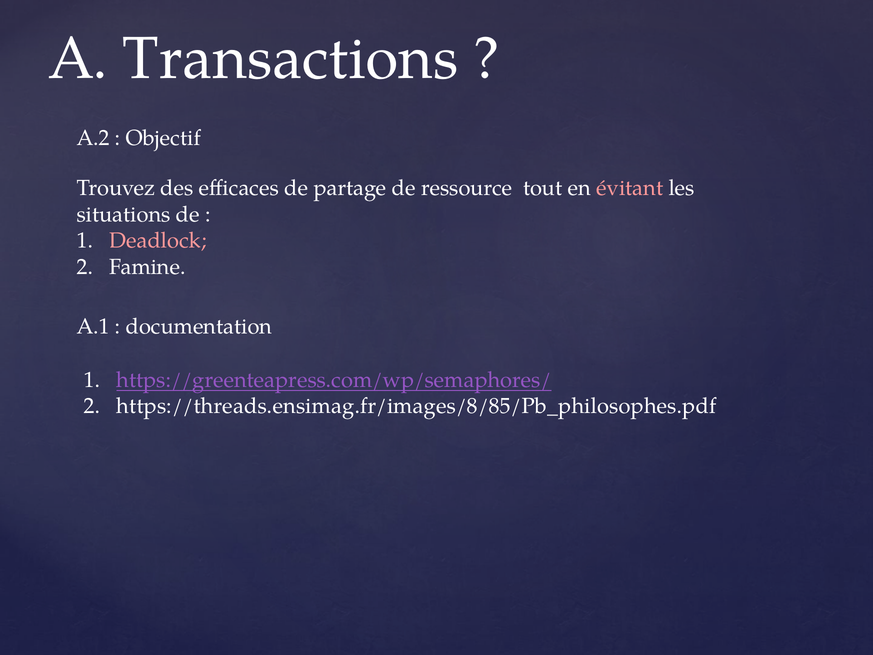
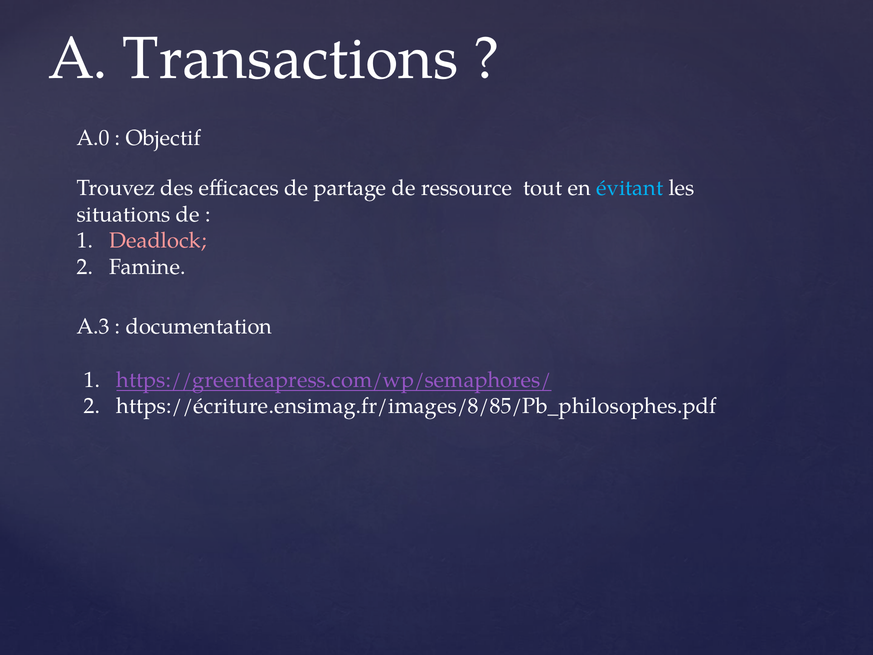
A.2: A.2 -> A.0
évitant colour: pink -> light blue
A.1: A.1 -> A.3
https://threads.ensimag.fr/images/8/85/Pb_philosophes.pdf: https://threads.ensimag.fr/images/8/85/Pb_philosophes.pdf -> https://écriture.ensimag.fr/images/8/85/Pb_philosophes.pdf
